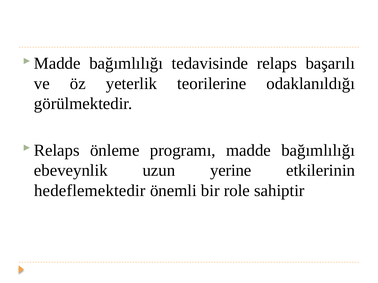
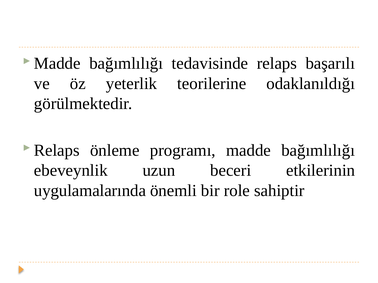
yerine: yerine -> beceri
hedeflemektedir: hedeflemektedir -> uygulamalarında
